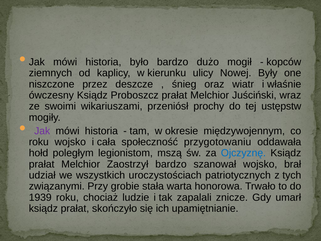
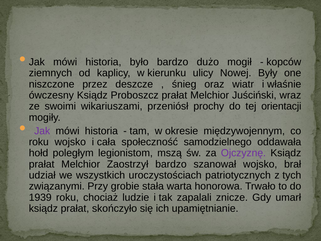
ustępstw: ustępstw -> orientacji
przygotowaniu: przygotowaniu -> samodzielnego
Ojczyznę colour: blue -> purple
